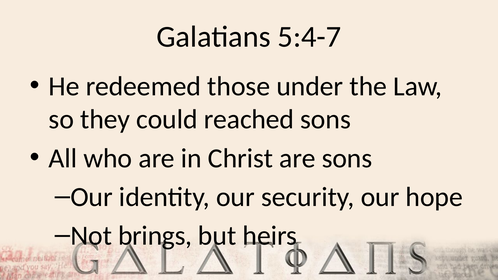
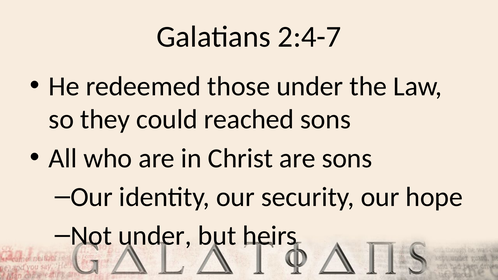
5:4-7: 5:4-7 -> 2:4-7
Not brings: brings -> under
